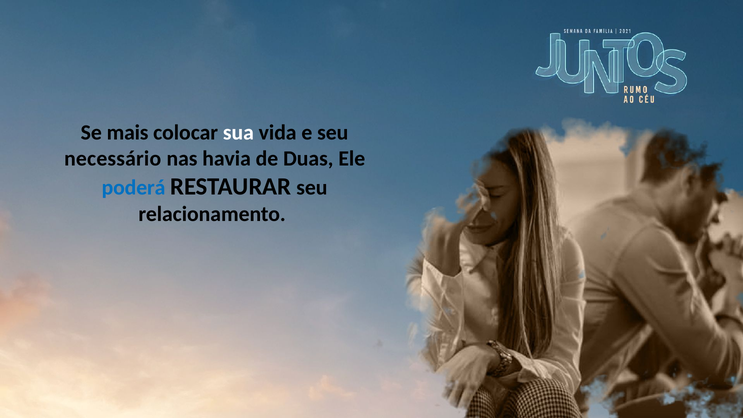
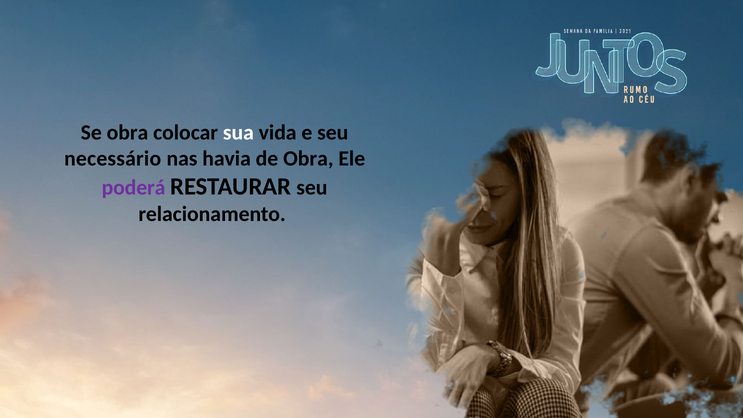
Se mais: mais -> obra
de Duas: Duas -> Obra
poderá colour: blue -> purple
